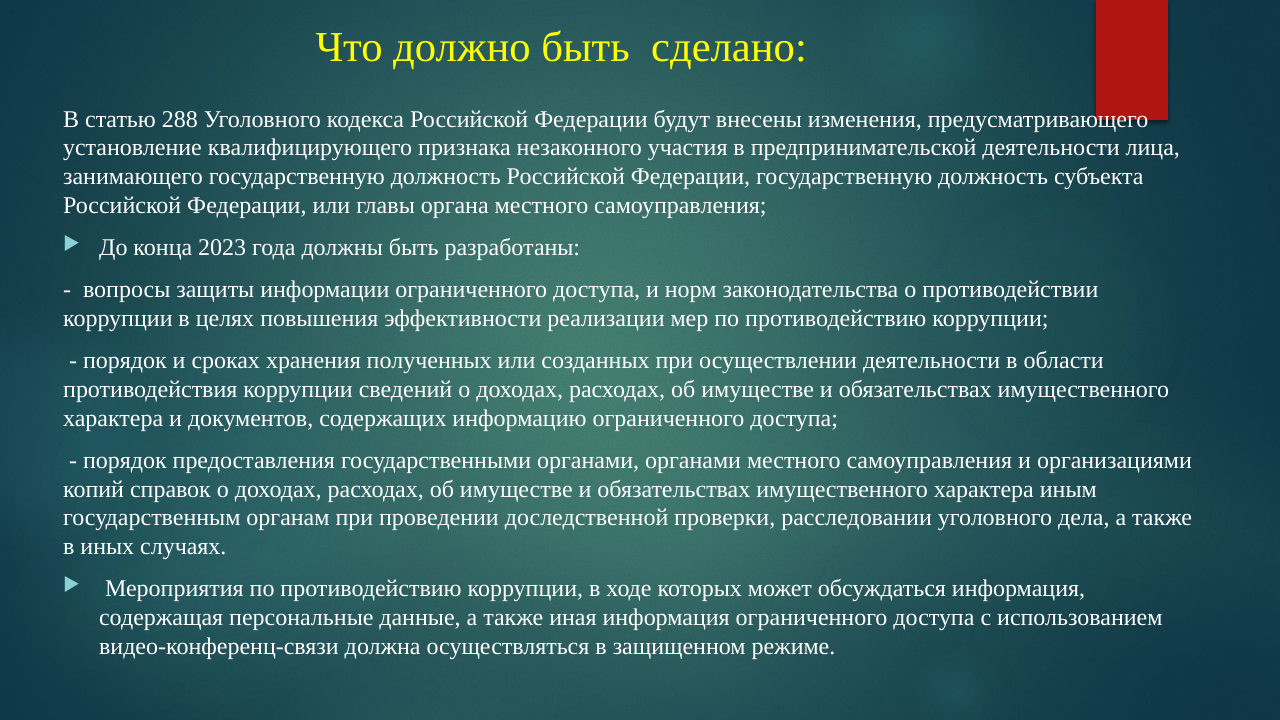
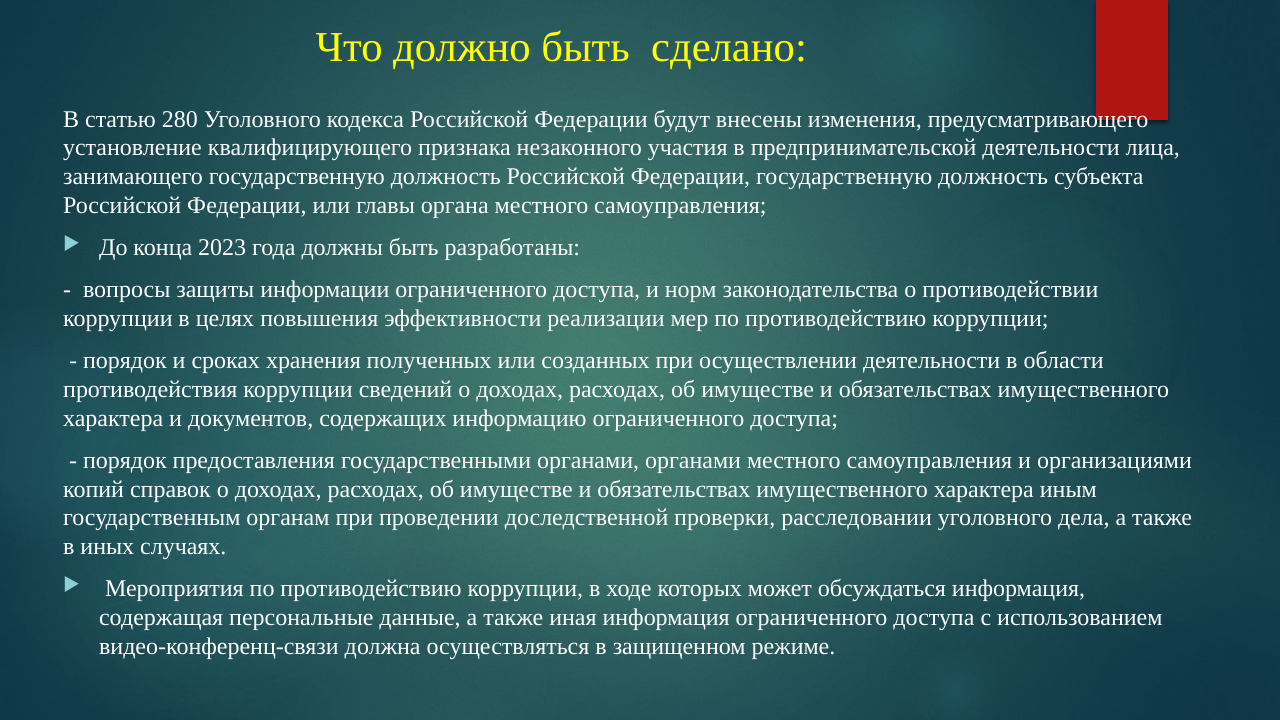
288: 288 -> 280
